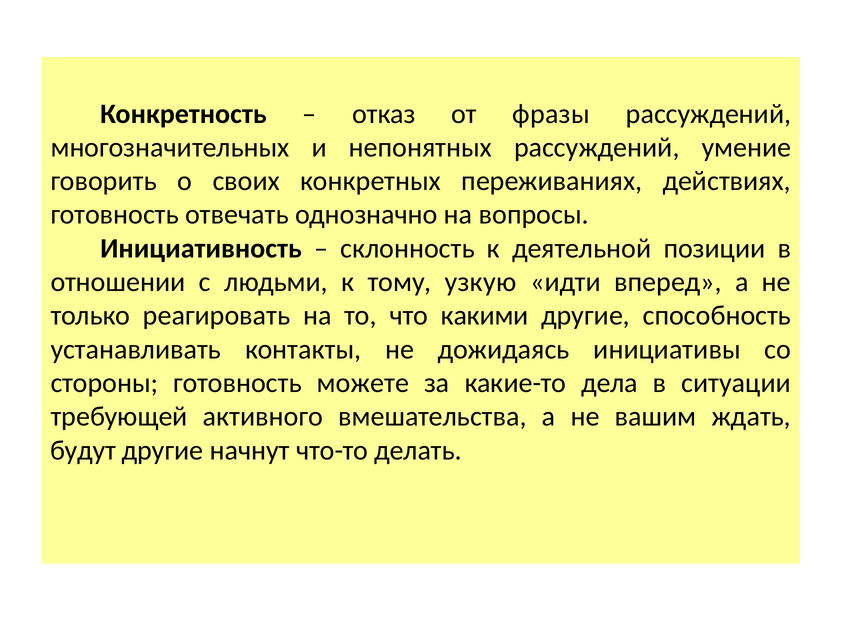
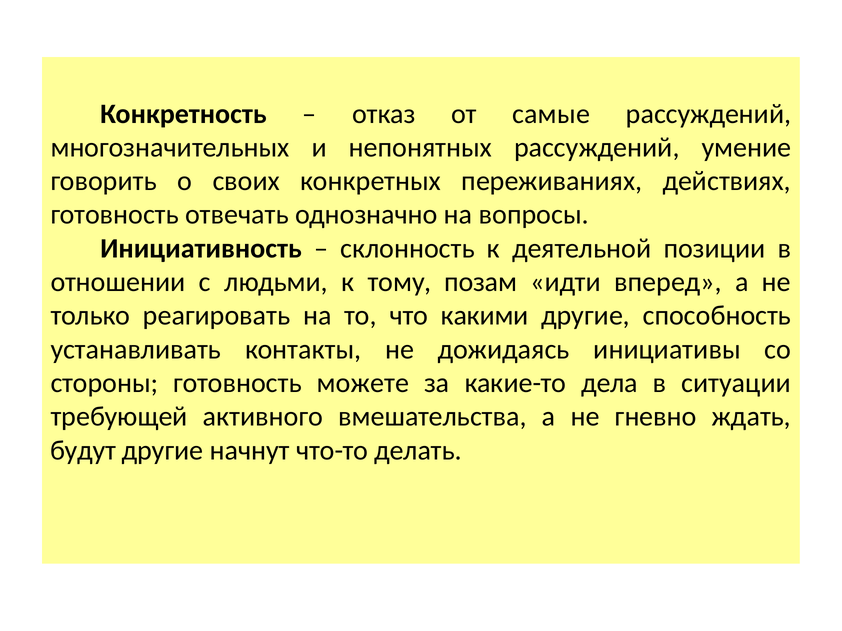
фразы: фразы -> самые
узкую: узкую -> позам
вашим: вашим -> гневно
